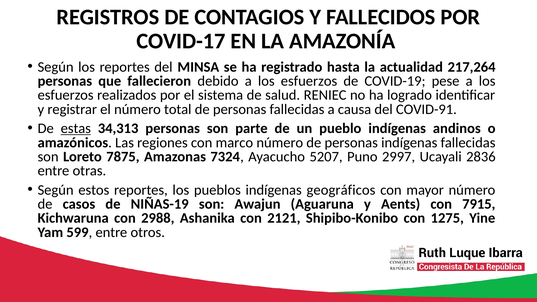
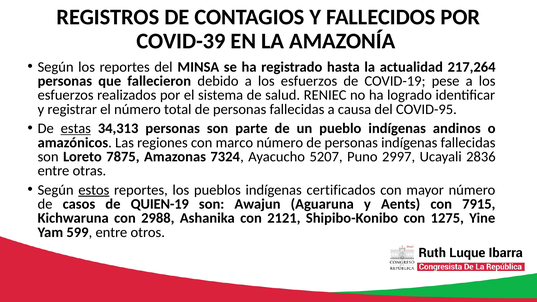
COVID-17: COVID-17 -> COVID-39
COVID-91: COVID-91 -> COVID-95
estos underline: none -> present
geográficos: geográficos -> certificados
NIÑAS-19: NIÑAS-19 -> QUIEN-19
